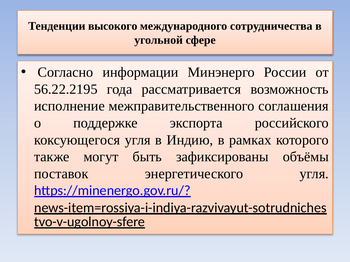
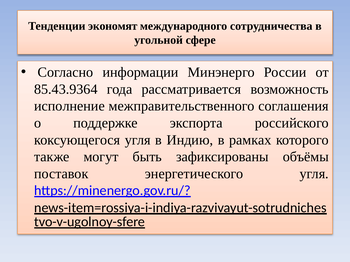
высокого: высокого -> экономят
56.22.2195: 56.22.2195 -> 85.43.9364
